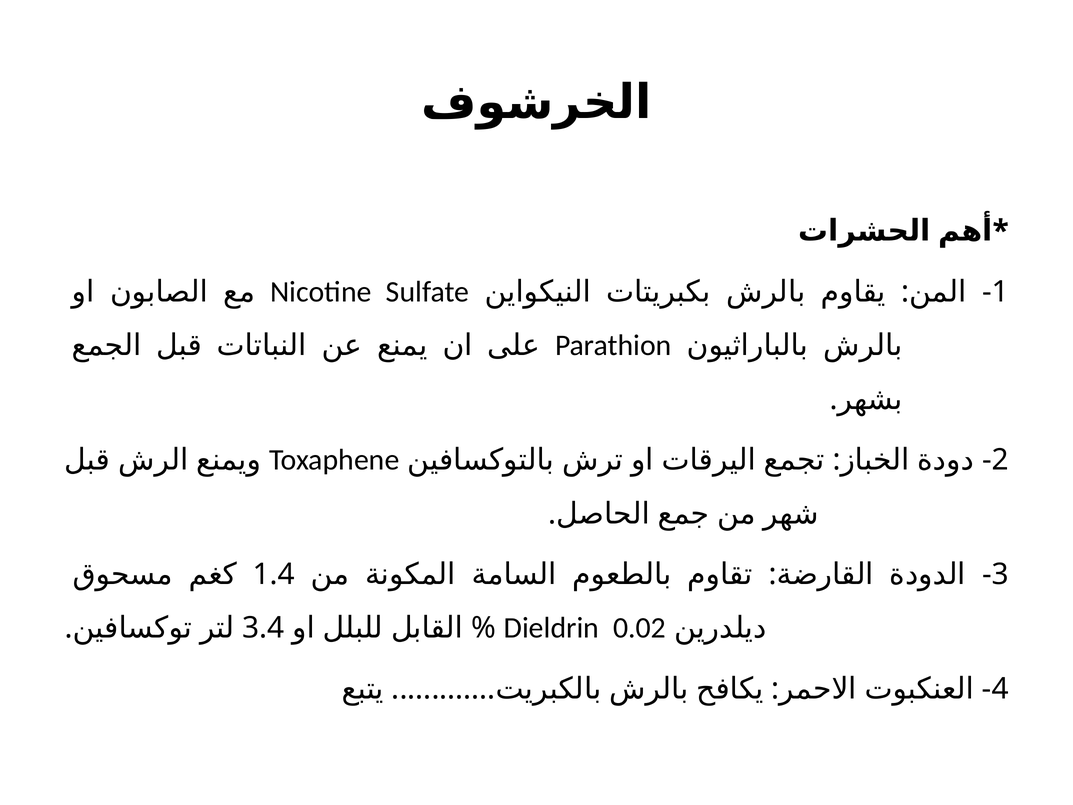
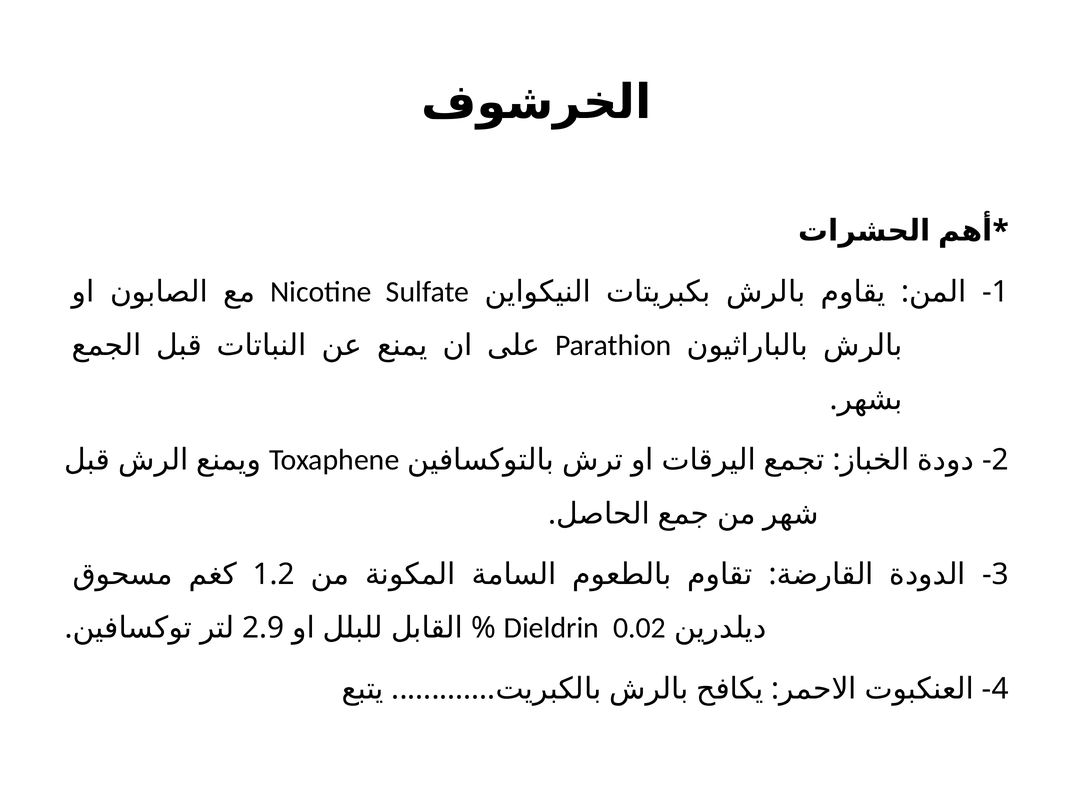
1.4: 1.4 -> 1.2
3.4: 3.4 -> 2.9
